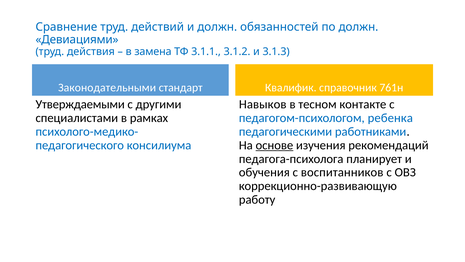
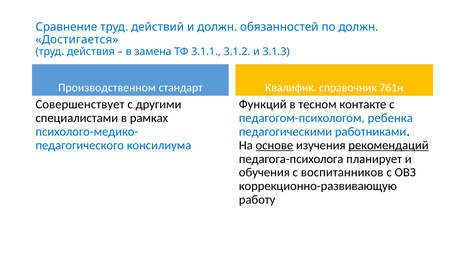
Девиациями: Девиациями -> Достигается
Законодательными: Законодательными -> Производственном
Утверждаемыми: Утверждаемыми -> Совершенствует
Навыков: Навыков -> Функций
рекомендаций underline: none -> present
